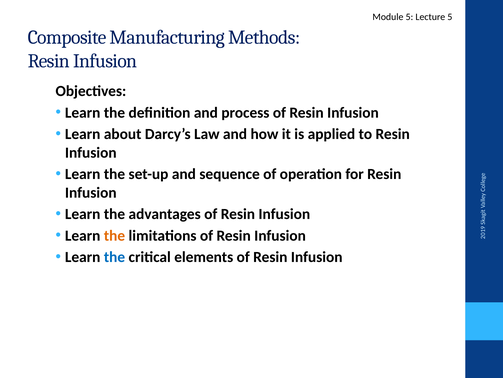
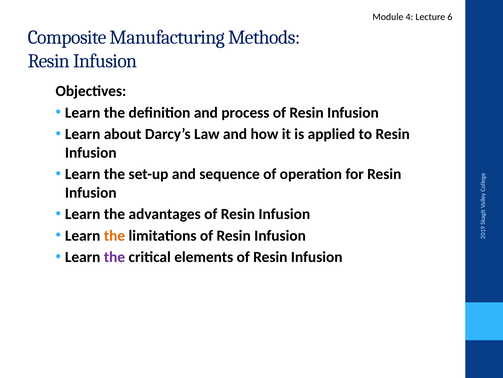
Module 5: 5 -> 4
Lecture 5: 5 -> 6
the at (114, 257) colour: blue -> purple
